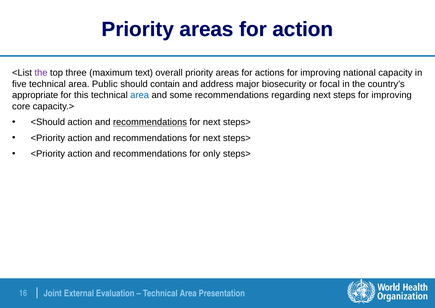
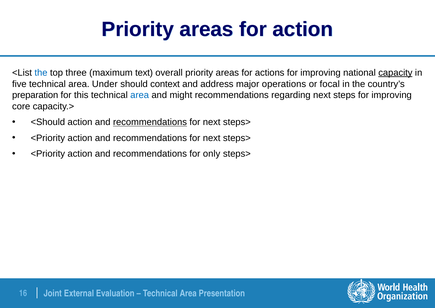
the at (41, 73) colour: purple -> blue
capacity underline: none -> present
Public: Public -> Under
contain: contain -> context
biosecurity: biosecurity -> operations
appropriate: appropriate -> preparation
some: some -> might
